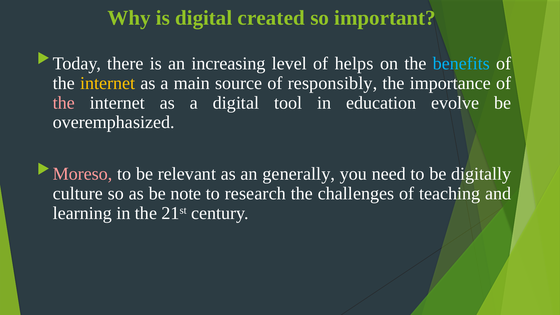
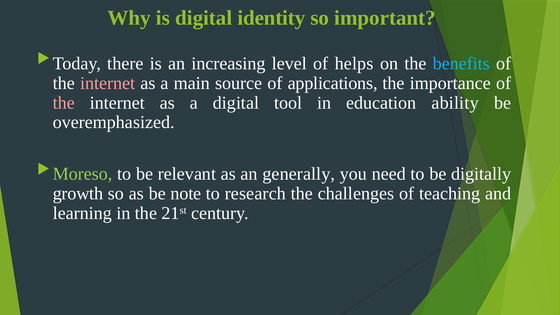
created: created -> identity
internet at (108, 83) colour: yellow -> pink
responsibly: responsibly -> applications
evolve: evolve -> ability
Moreso colour: pink -> light green
culture: culture -> growth
